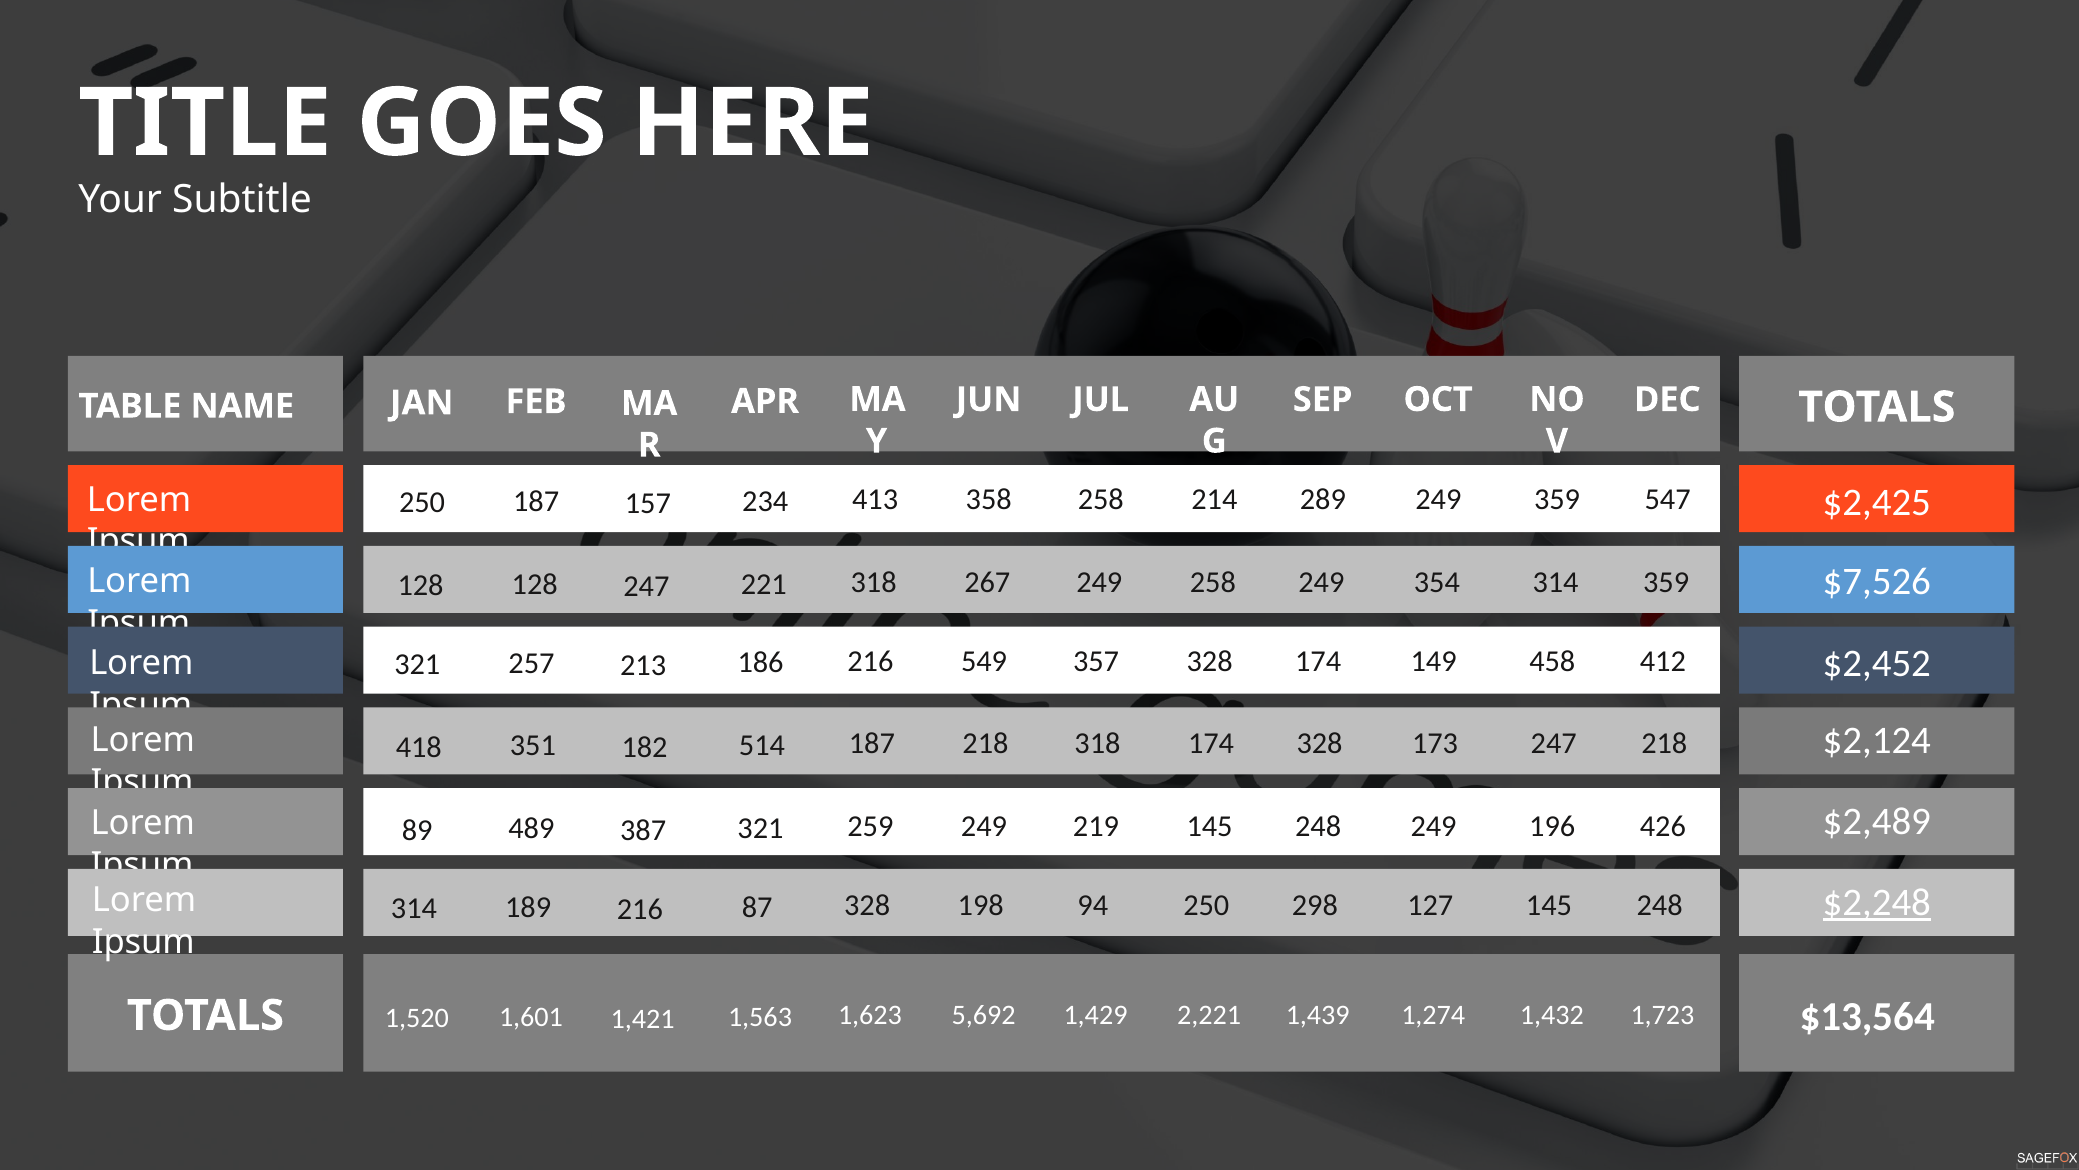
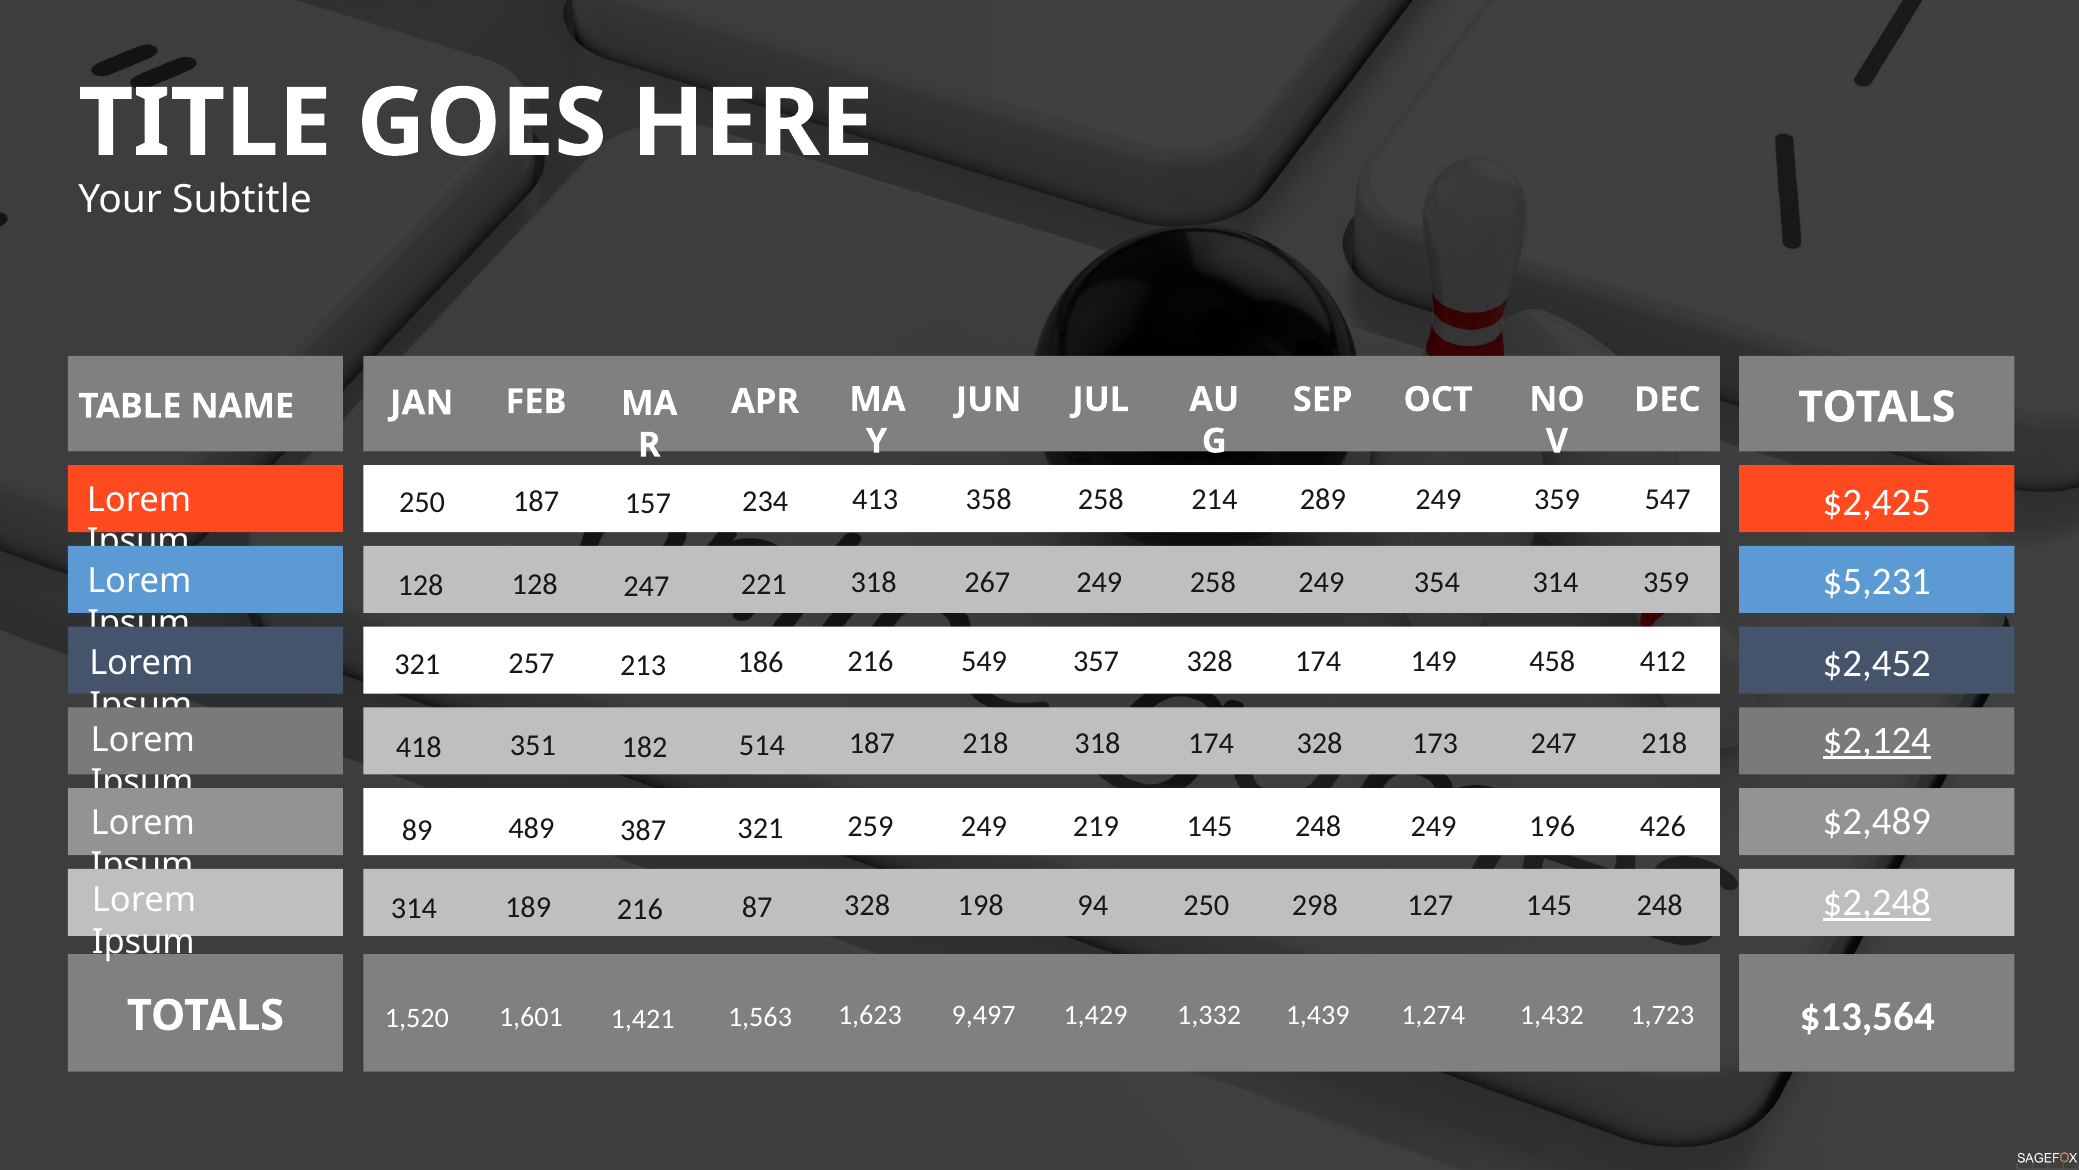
$7,526: $7,526 -> $5,231
$2,124 underline: none -> present
5,692: 5,692 -> 9,497
2,221: 2,221 -> 1,332
